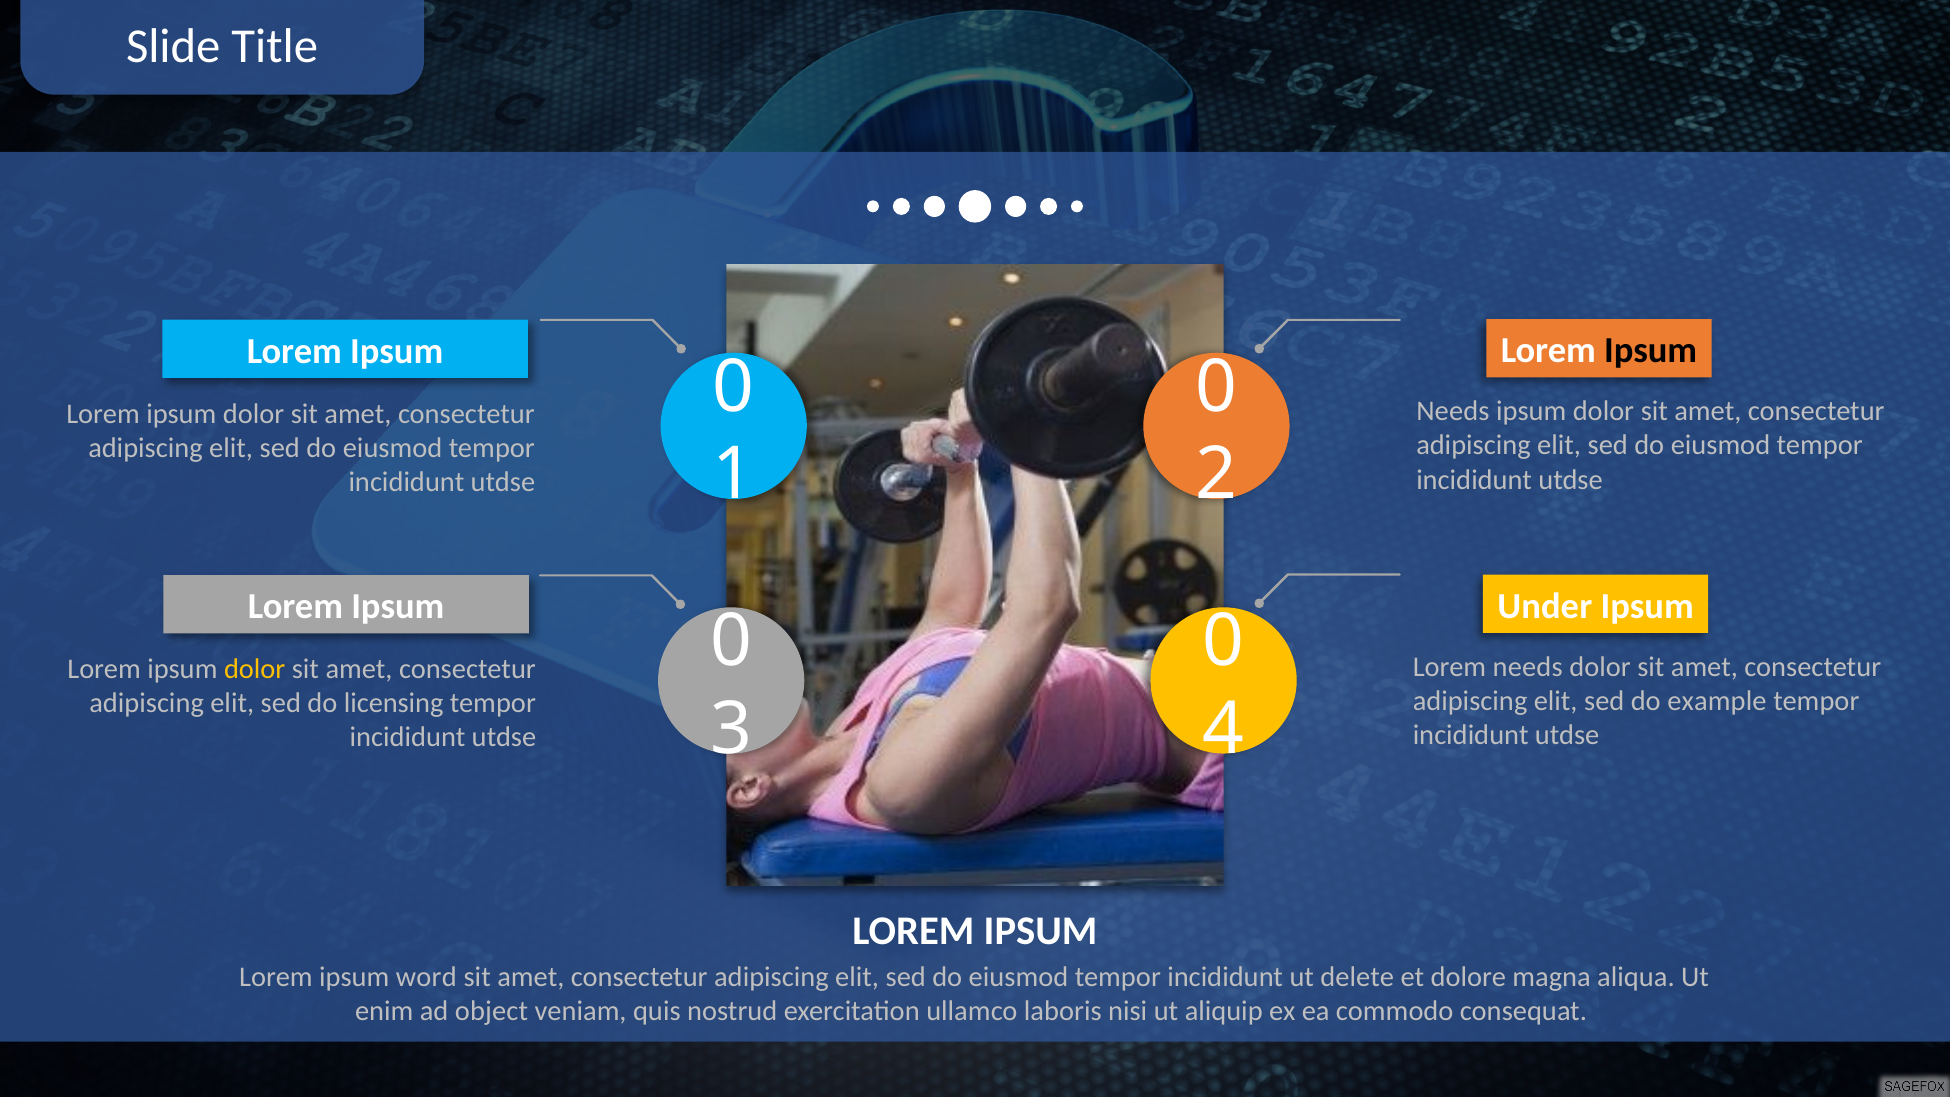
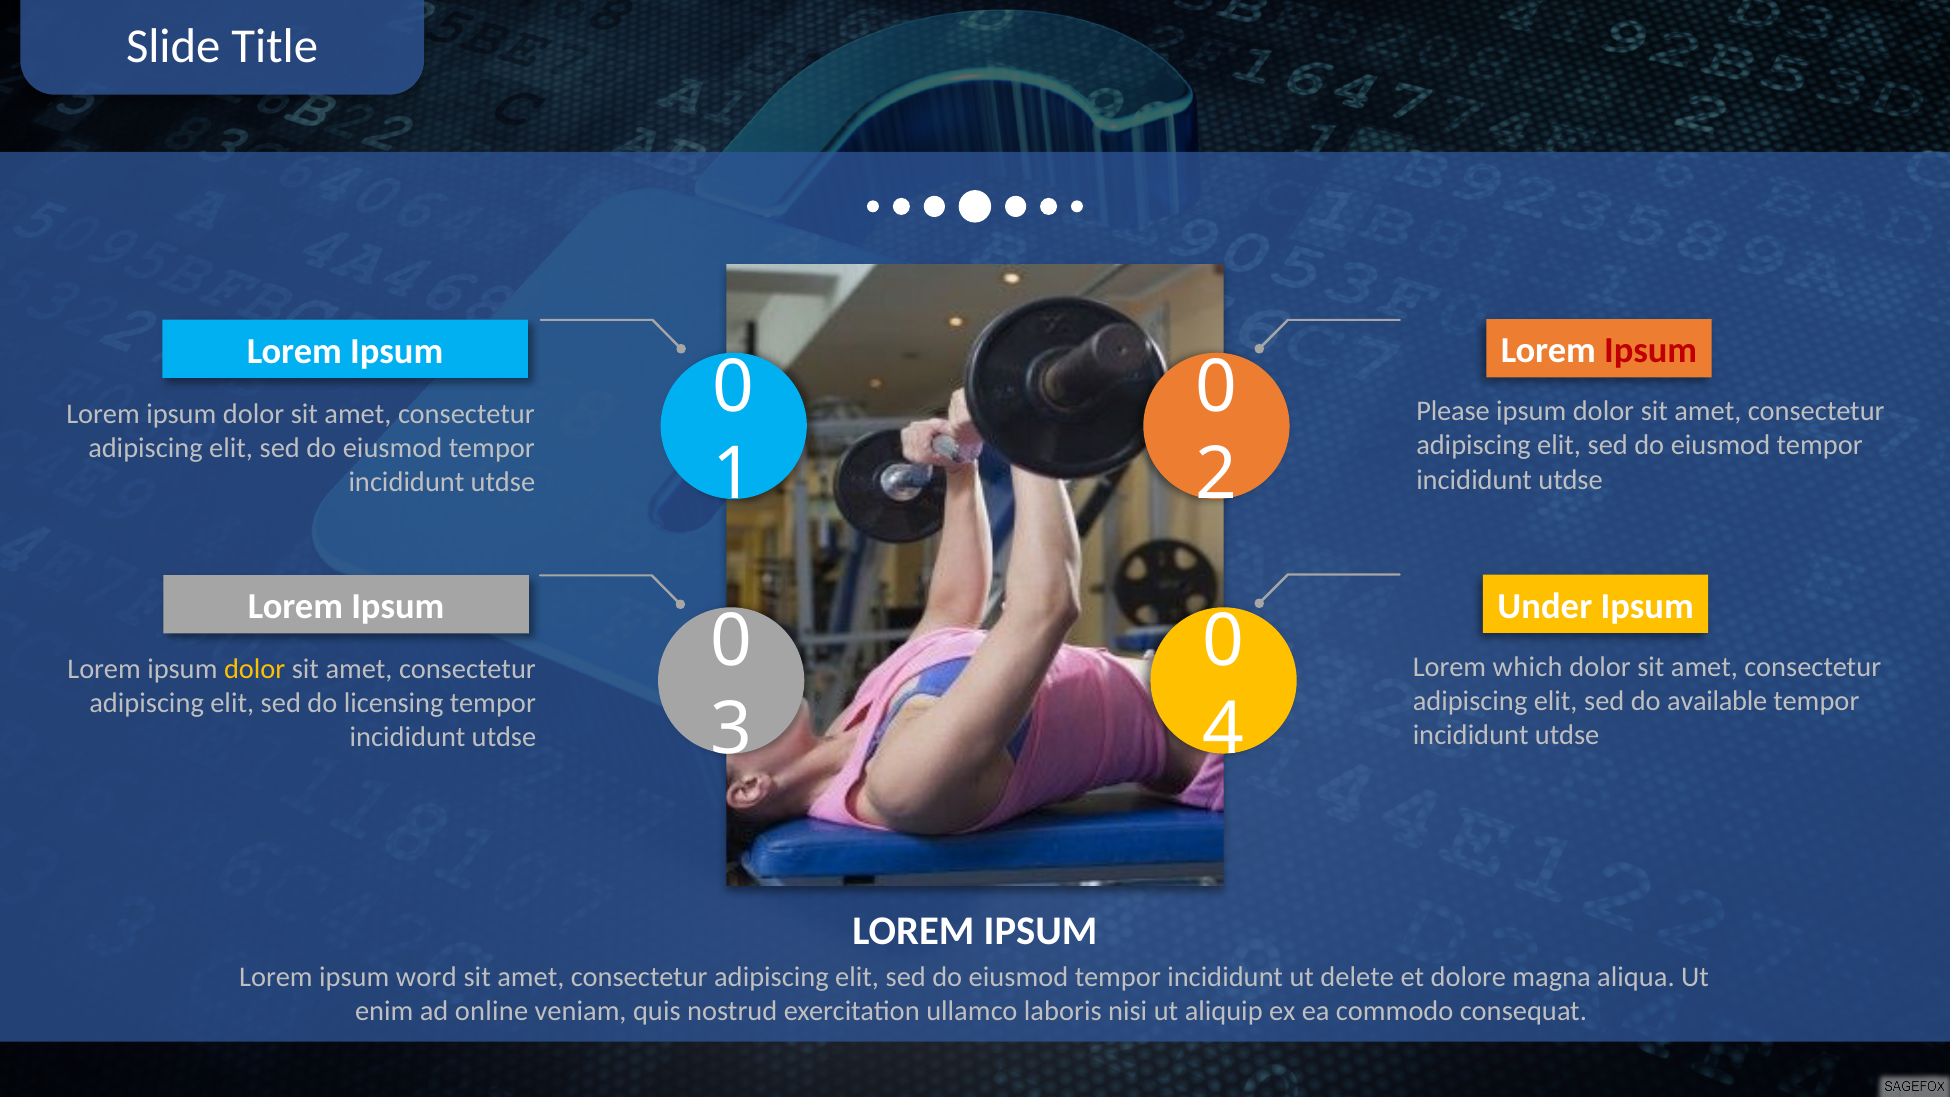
Ipsum at (1651, 351) colour: black -> red
Needs at (1453, 411): Needs -> Please
Lorem needs: needs -> which
example: example -> available
object: object -> online
